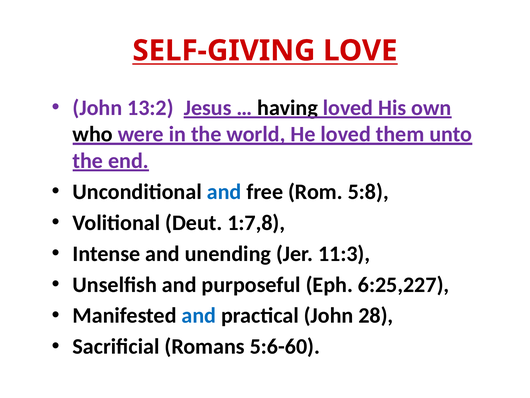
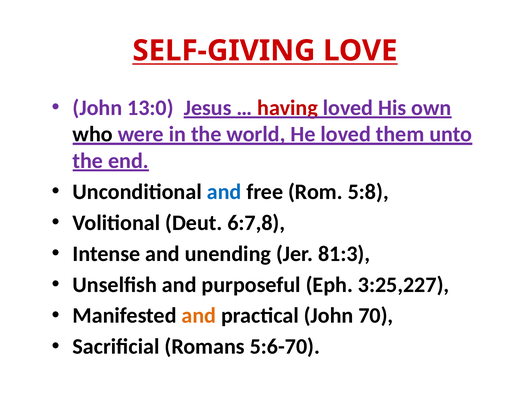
13:2: 13:2 -> 13:0
having colour: black -> red
1:7,8: 1:7,8 -> 6:7,8
11:3: 11:3 -> 81:3
6:25,227: 6:25,227 -> 3:25,227
and at (199, 315) colour: blue -> orange
28: 28 -> 70
5:6-60: 5:6-60 -> 5:6-70
